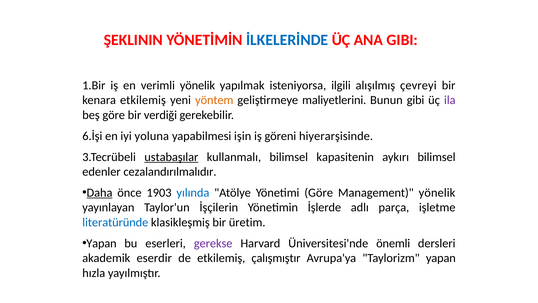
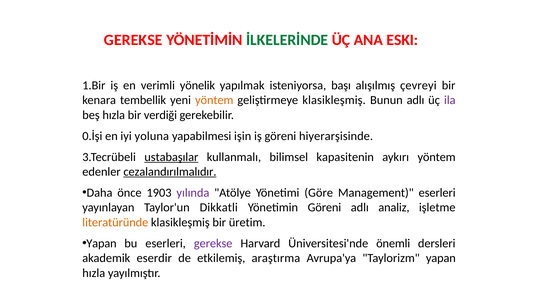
ŞEKLININ at (133, 40): ŞEKLININ -> GEREKSE
İLKELERİNDE colour: blue -> green
ANA GIBI: GIBI -> ESKI
ilgili: ilgili -> başı
kenara etkilemiş: etkilemiş -> tembellik
geliştirmeye maliyetlerini: maliyetlerini -> klasikleşmiş
Bunun gibi: gibi -> adlı
beş göre: göre -> hızla
6.İşi: 6.İşi -> 0.İşi
aykırı bilimsel: bilimsel -> yöntem
cezalandırılmalıdır underline: none -> present
Daha underline: present -> none
yılında colour: blue -> purple
Management yönelik: yönelik -> eserleri
İşçilerin: İşçilerin -> Dikkatli
Yönetimin İşlerde: İşlerde -> Göreni
parça: parça -> analiz
literatüründe colour: blue -> orange
çalışmıştır: çalışmıştır -> araştırma
